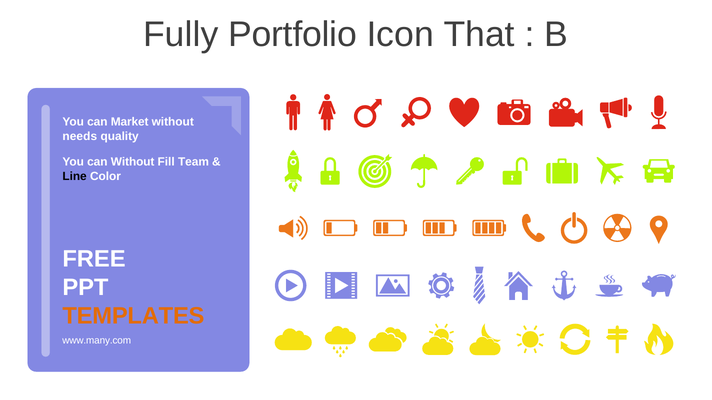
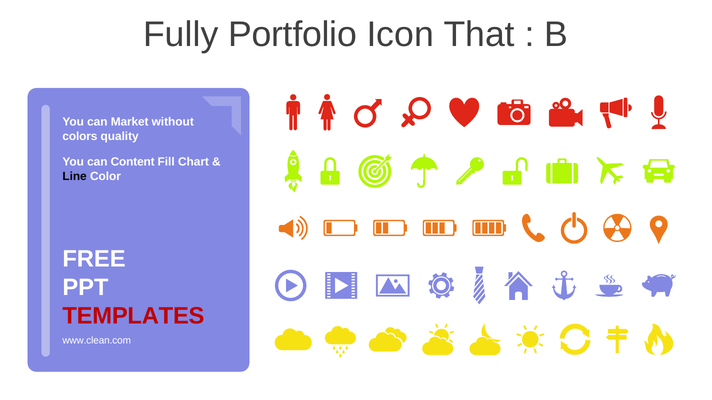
needs: needs -> colors
can Without: Without -> Content
Team: Team -> Chart
TEMPLATES colour: orange -> red
www.many.com: www.many.com -> www.clean.com
